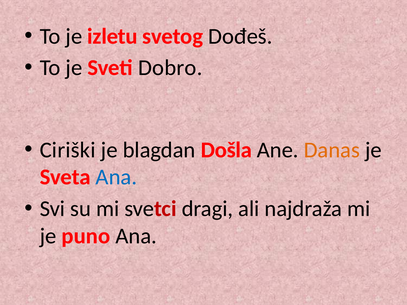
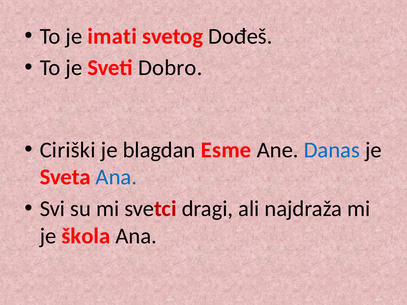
izletu: izletu -> imati
Došla: Došla -> Esme
Danas colour: orange -> blue
puno: puno -> škola
